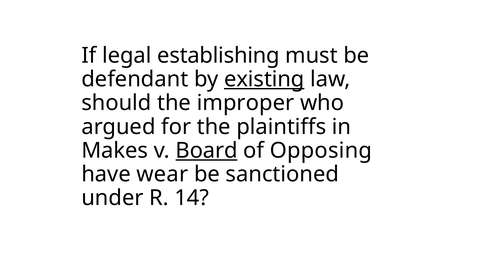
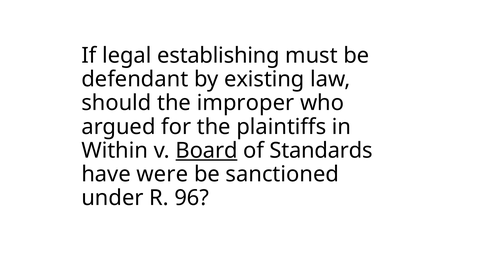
existing underline: present -> none
Makes: Makes -> Within
Opposing: Opposing -> Standards
wear: wear -> were
14: 14 -> 96
